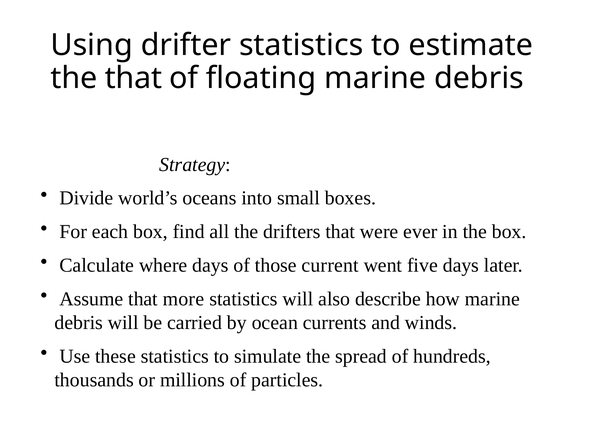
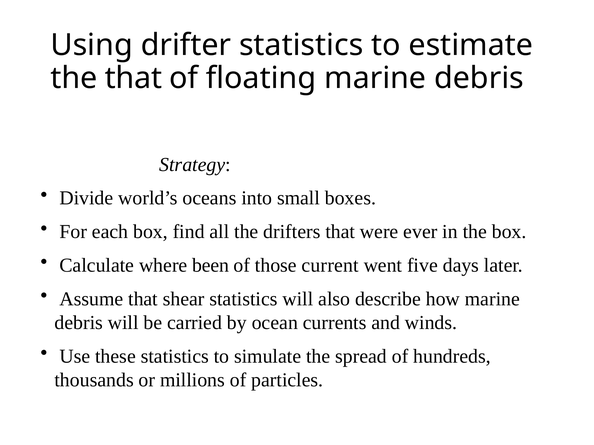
where days: days -> been
more: more -> shear
